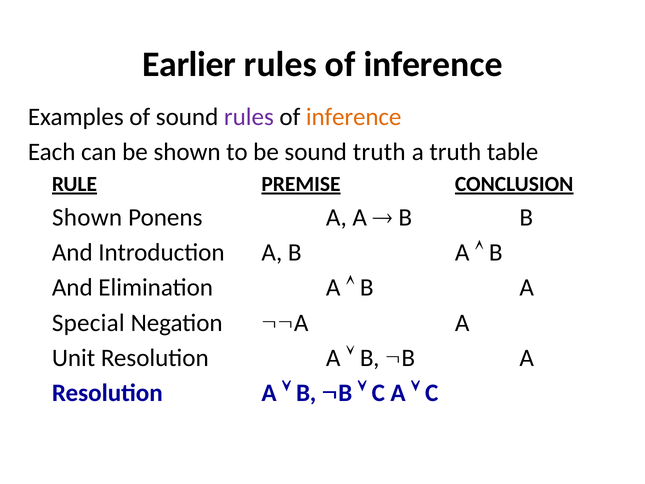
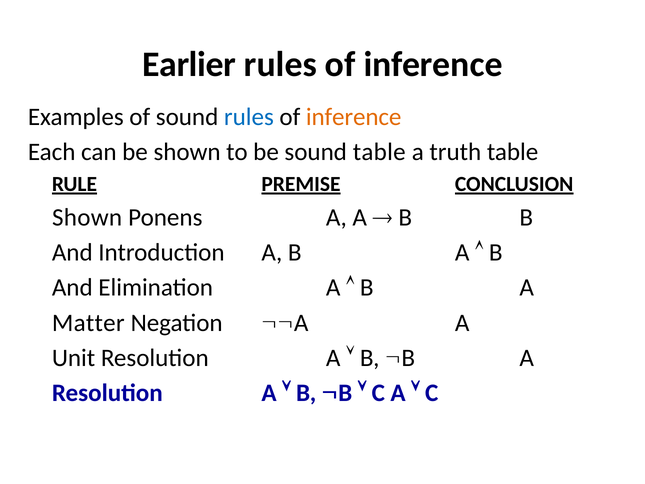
rules at (249, 117) colour: purple -> blue
sound truth: truth -> table
Special: Special -> Matter
